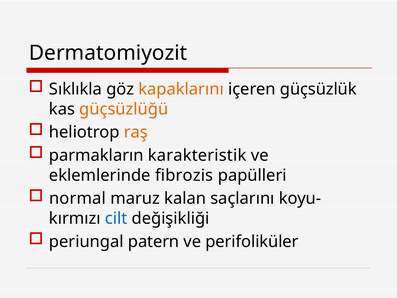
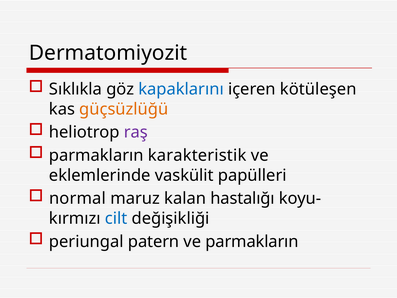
kapaklarını colour: orange -> blue
güçsüzlük: güçsüzlük -> kötüleşen
raş colour: orange -> purple
fibrozis: fibrozis -> vaskülit
saçlarını: saçlarını -> hastalığı
ve perifoliküler: perifoliküler -> parmakların
